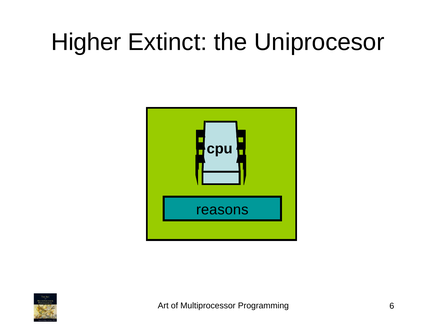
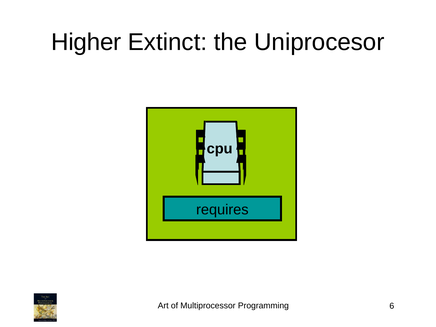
reasons: reasons -> requires
